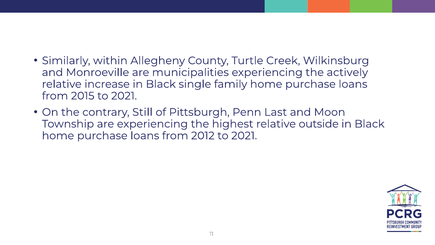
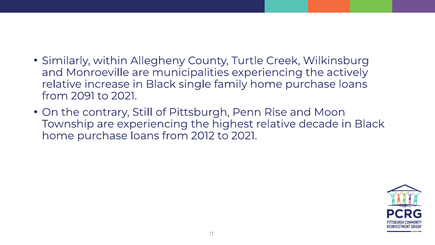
2015: 2015 -> 2091
Last: Last -> Rise
outside: outside -> decade
